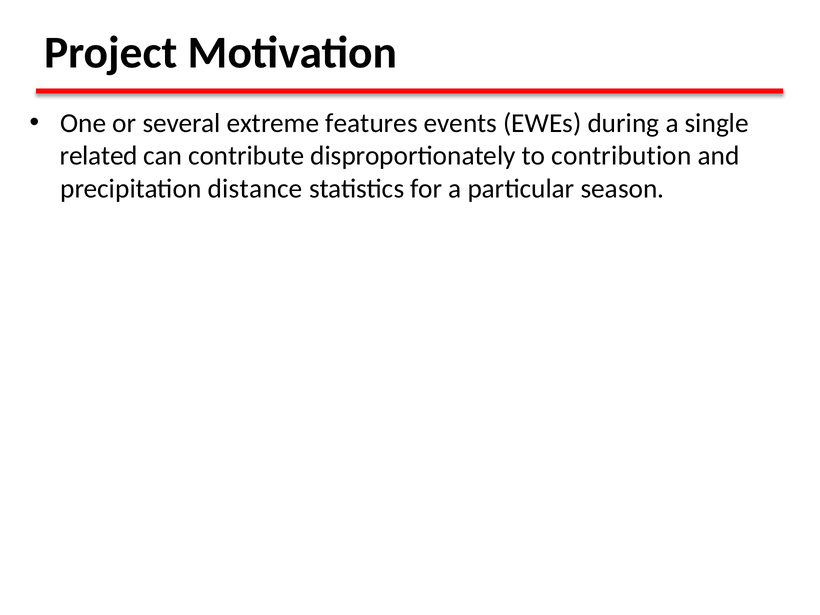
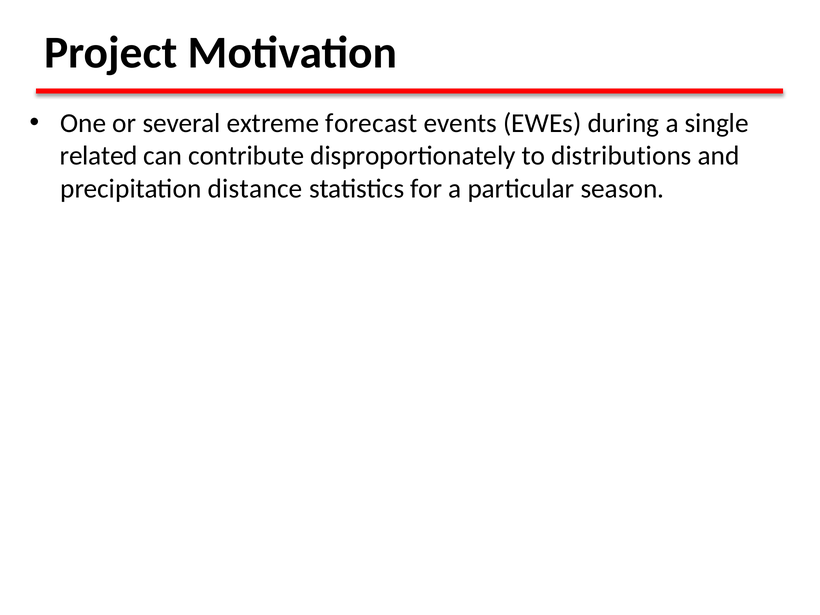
features: features -> forecast
contribution: contribution -> distributions
